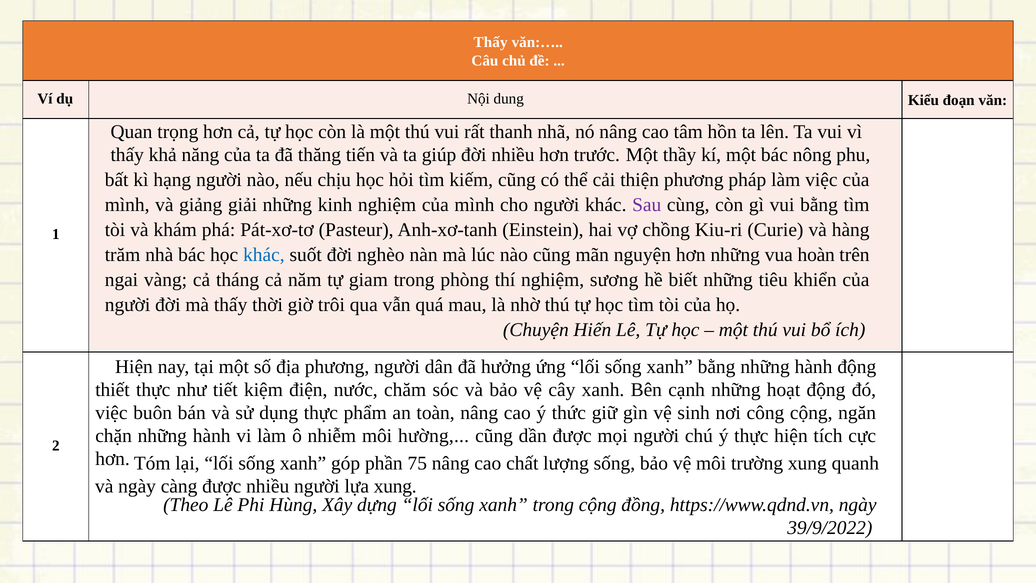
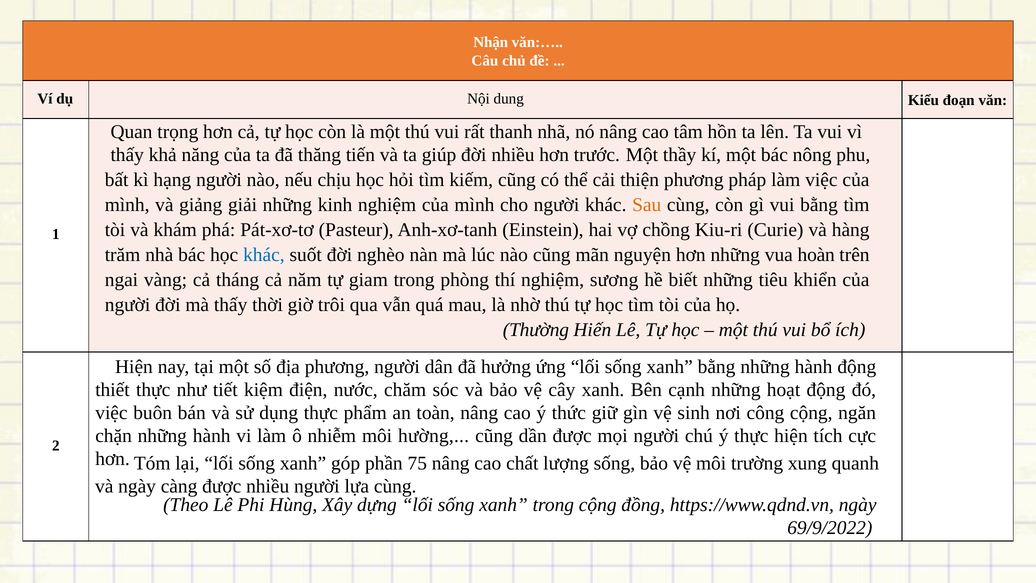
Thấy at (491, 42): Thấy -> Nhận
Sau colour: purple -> orange
Chuyện: Chuyện -> Thường
lựa xung: xung -> cùng
39/9/2022: 39/9/2022 -> 69/9/2022
